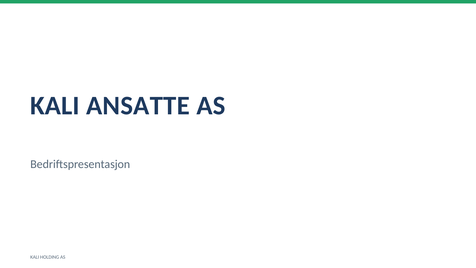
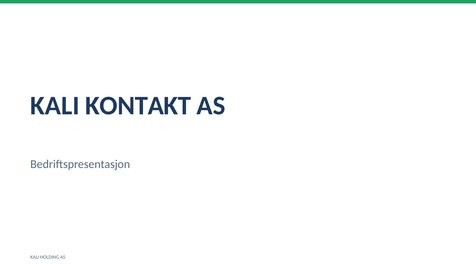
ANSATTE: ANSATTE -> KONTAKT
